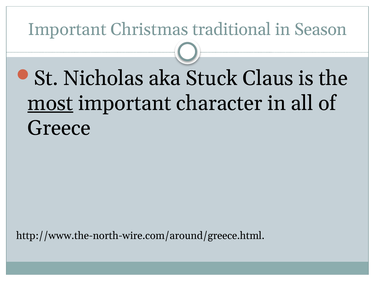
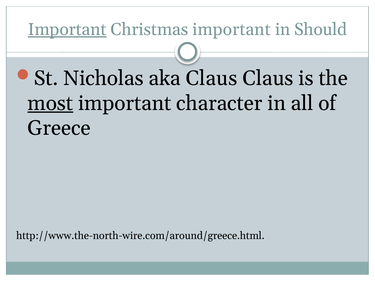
Important at (67, 30) underline: none -> present
Christmas traditional: traditional -> important
Season: Season -> Should
aka Stuck: Stuck -> Claus
